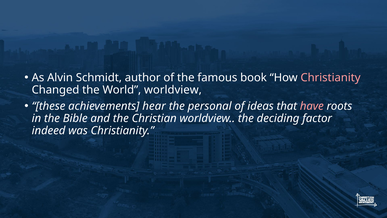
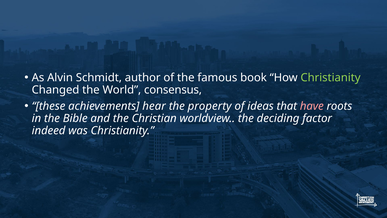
Christianity at (331, 78) colour: pink -> light green
World worldview: worldview -> consensus
personal: personal -> property
